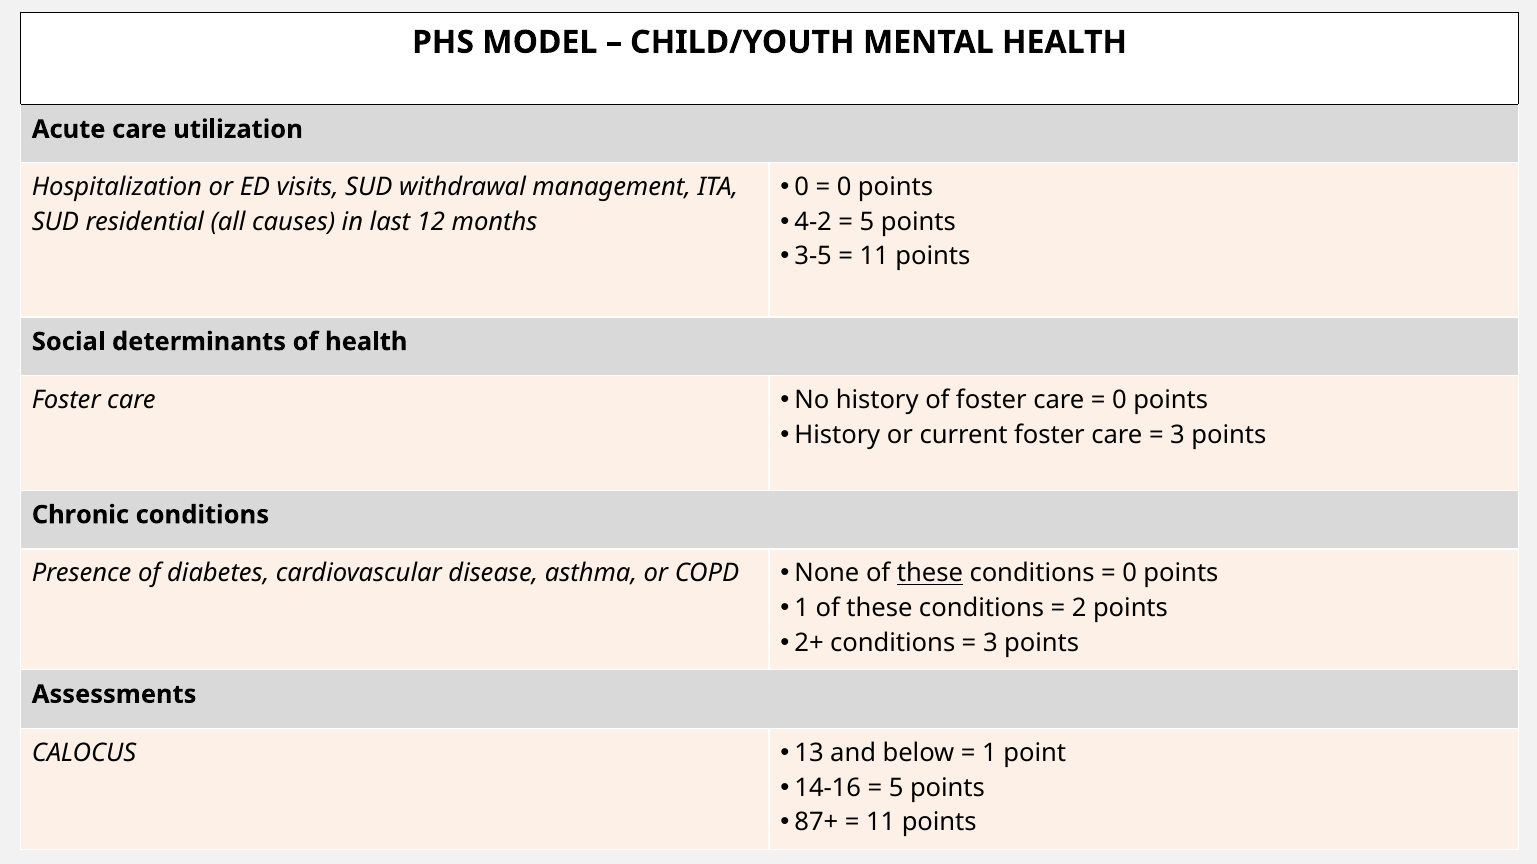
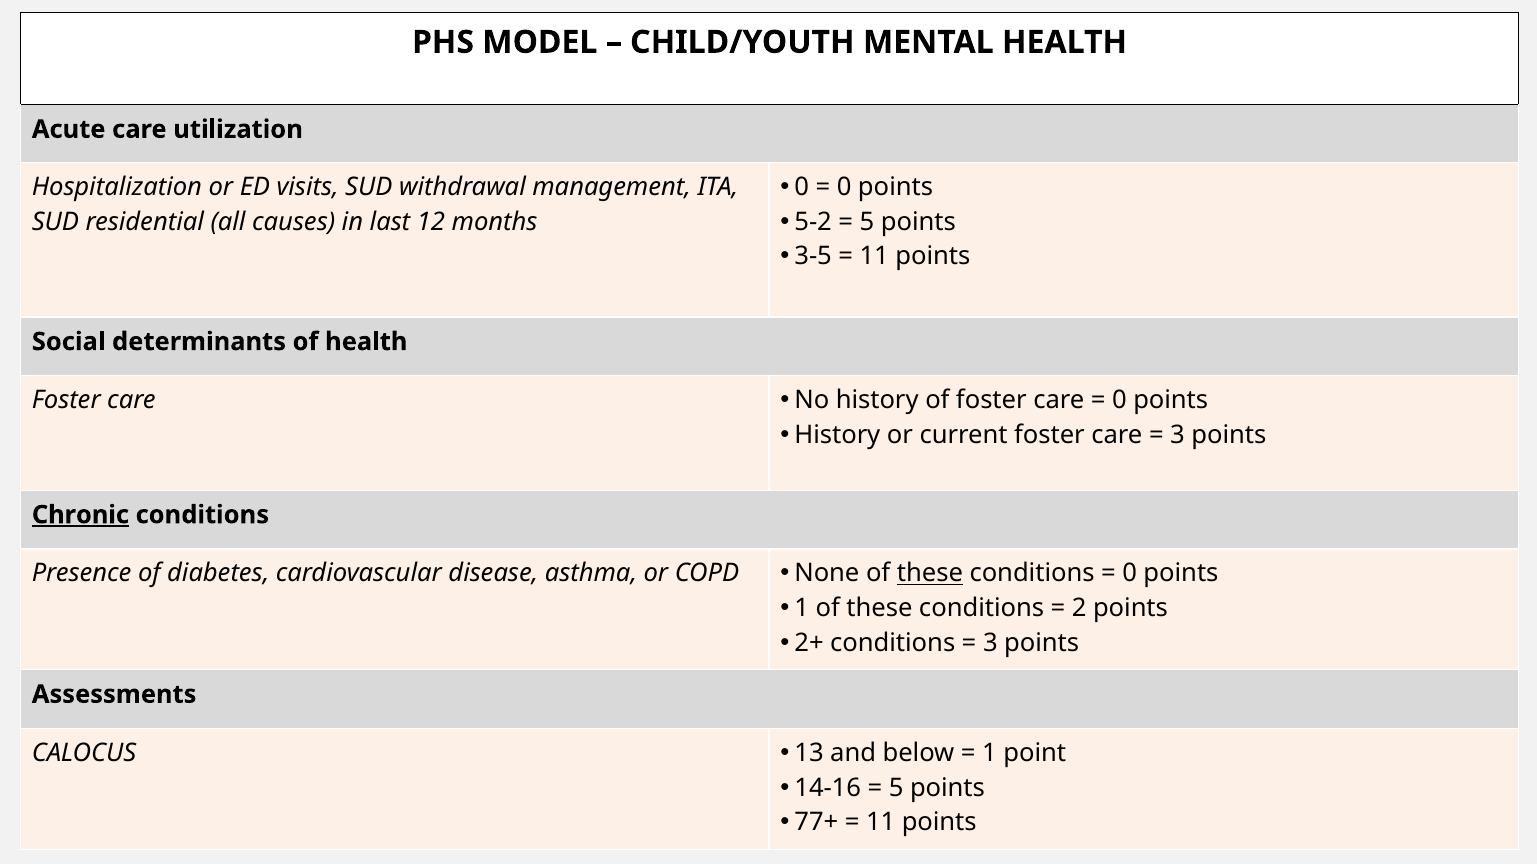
4-2: 4-2 -> 5-2
Chronic underline: none -> present
87+: 87+ -> 77+
